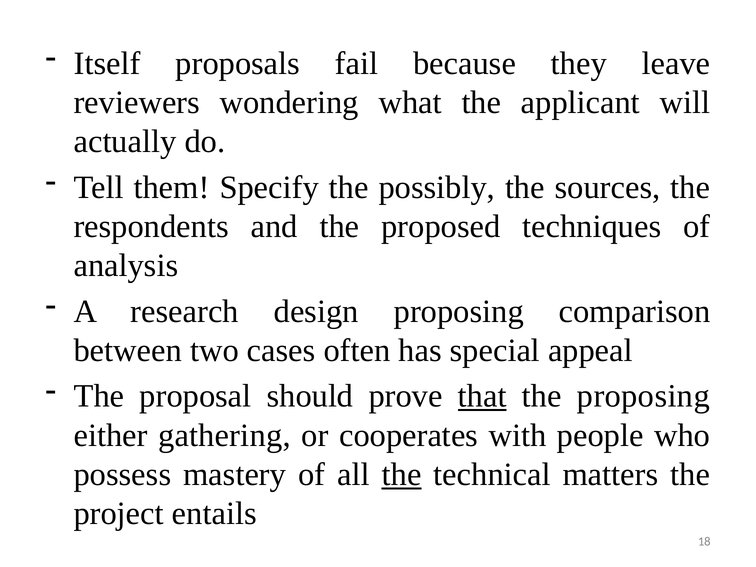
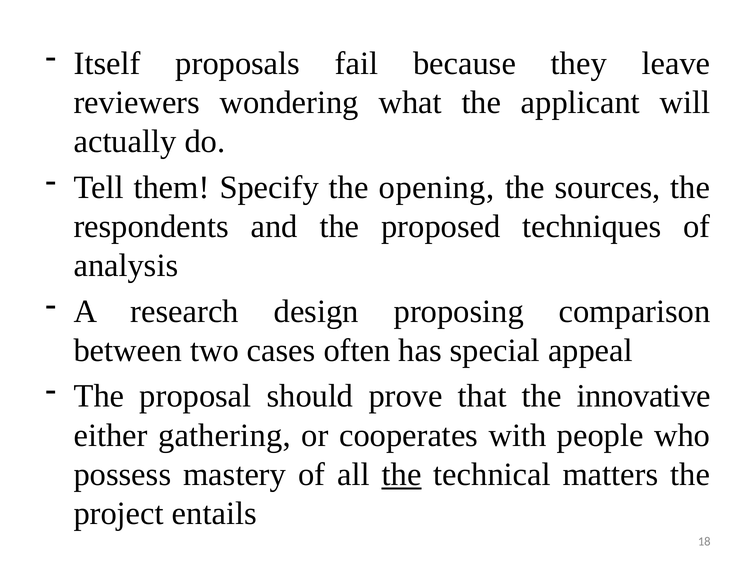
possibly: possibly -> opening
that underline: present -> none
the proposing: proposing -> innovative
